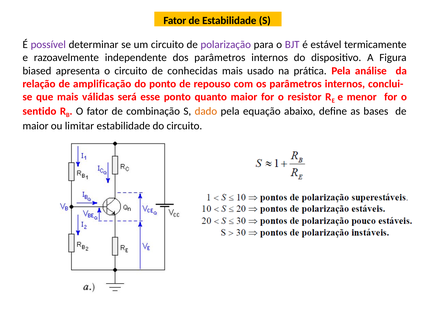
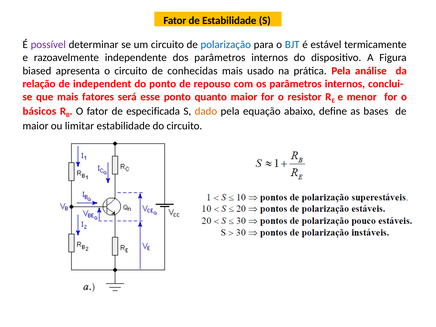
polarização colour: purple -> blue
BJT colour: purple -> blue
amplificação: amplificação -> independent
válidas: válidas -> fatores
sentido: sentido -> básicos
combinação: combinação -> especificada
